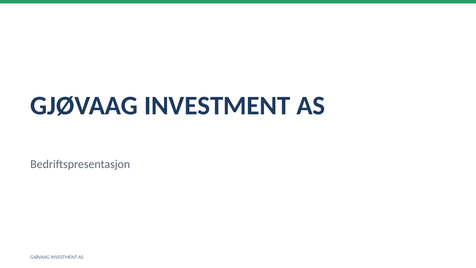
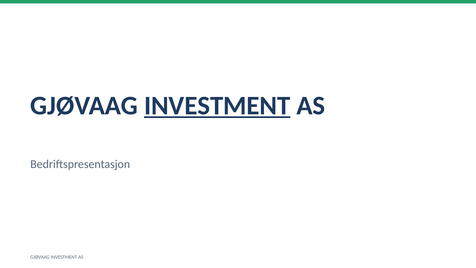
INVESTMENT at (217, 106) underline: none -> present
